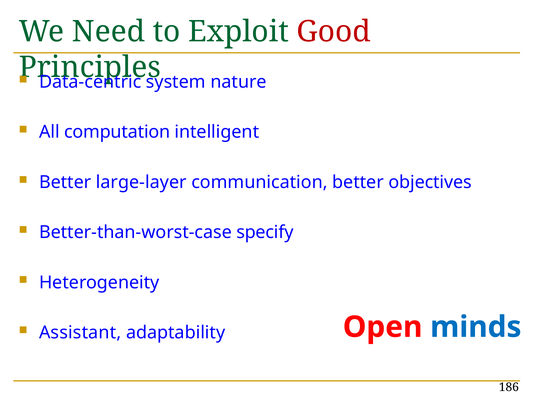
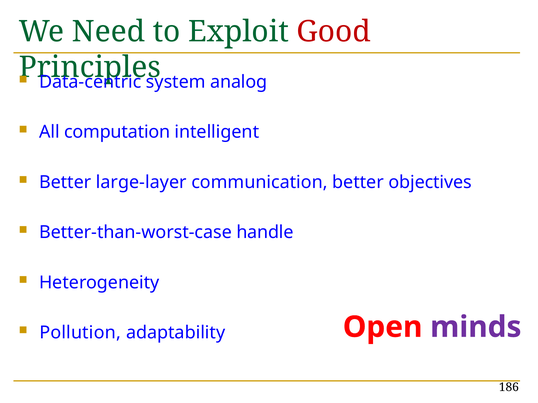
nature: nature -> analog
specify: specify -> handle
minds colour: blue -> purple
Assistant: Assistant -> Pollution
